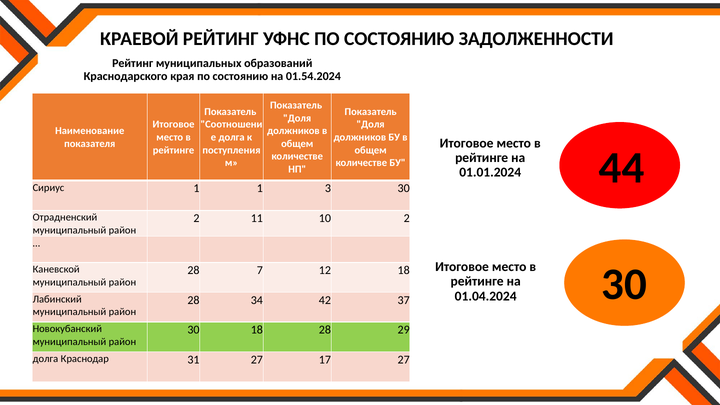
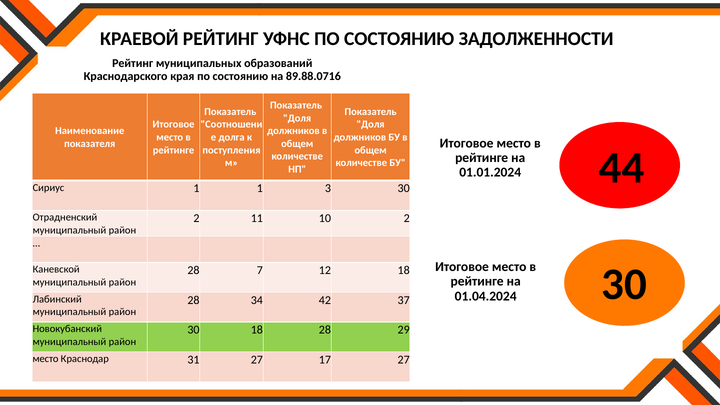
01.54.2024: 01.54.2024 -> 89.88.0716
долга at (45, 359): долга -> место
